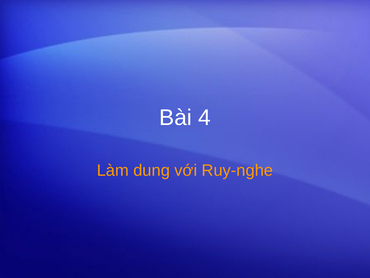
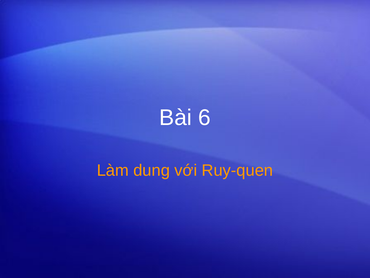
4: 4 -> 6
Ruy-nghe: Ruy-nghe -> Ruy-quen
